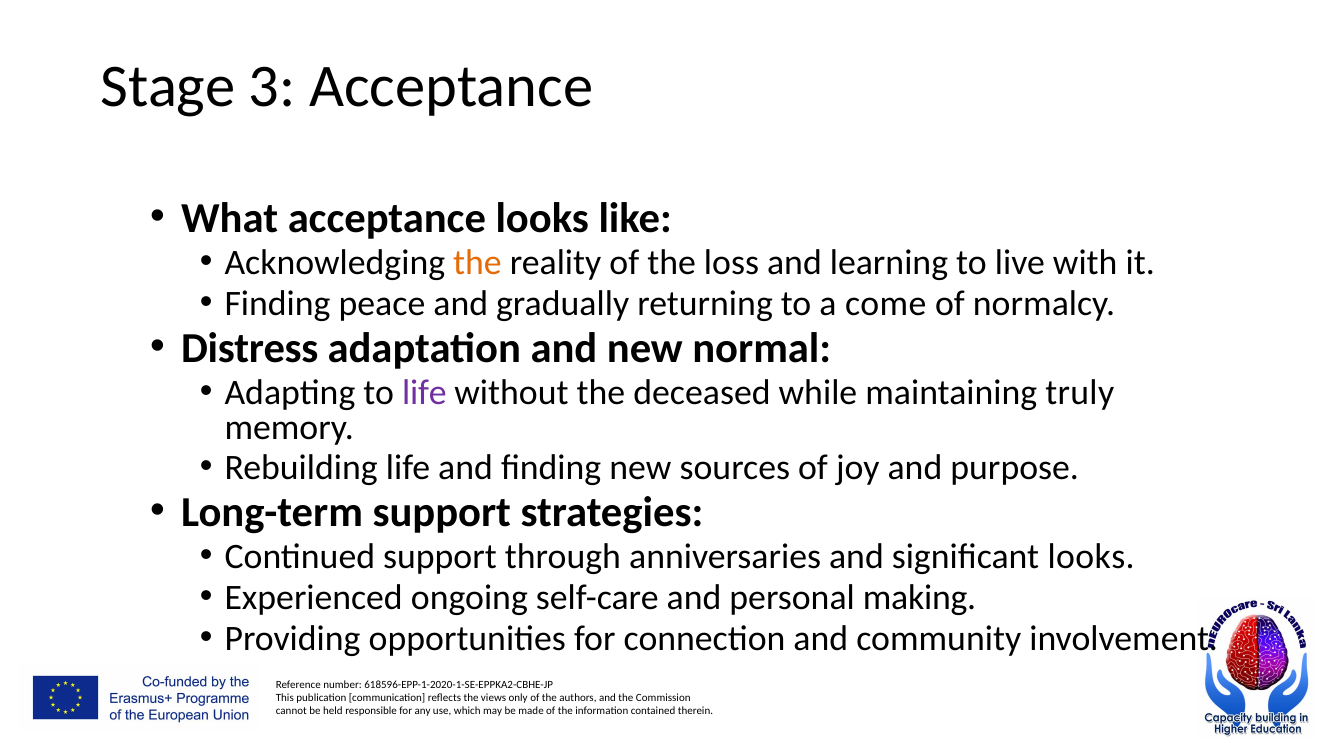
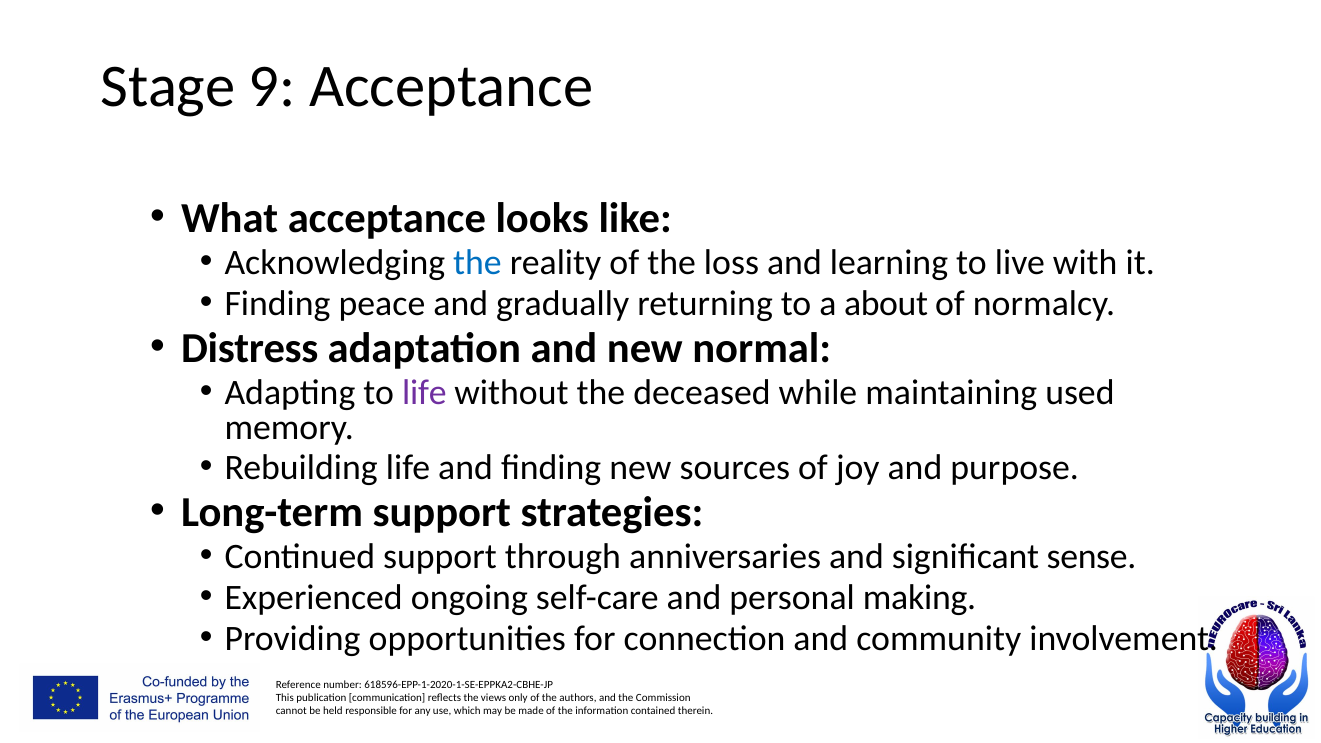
3: 3 -> 9
the at (477, 263) colour: orange -> blue
come: come -> about
truly: truly -> used
significant looks: looks -> sense
